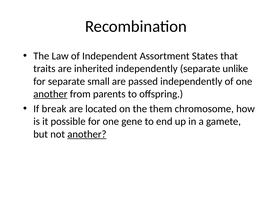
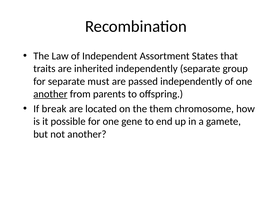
unlike: unlike -> group
small: small -> must
another at (87, 134) underline: present -> none
